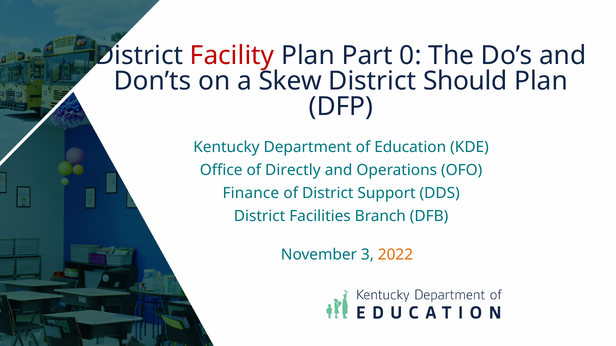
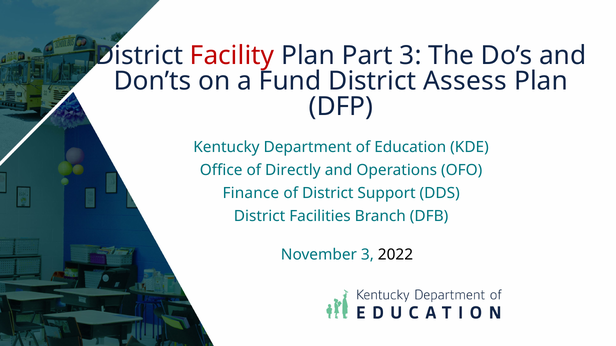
Part 0: 0 -> 3
Skew: Skew -> Fund
Should: Should -> Assess
2022 colour: orange -> black
